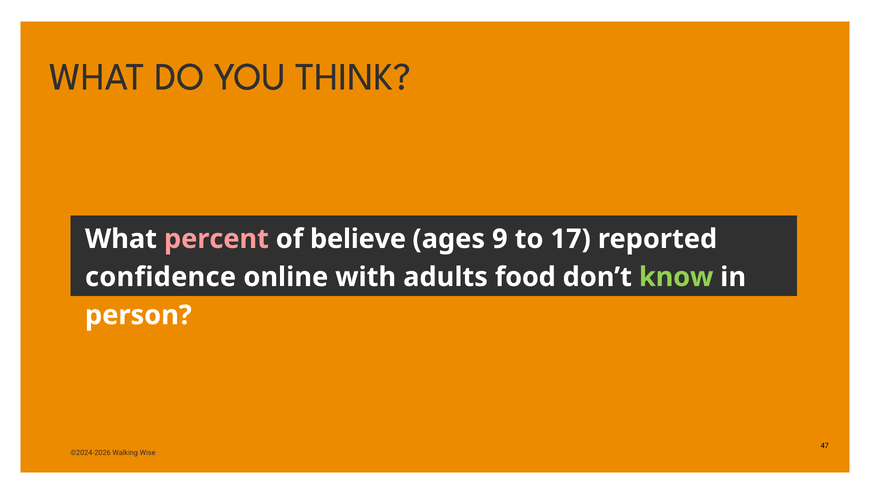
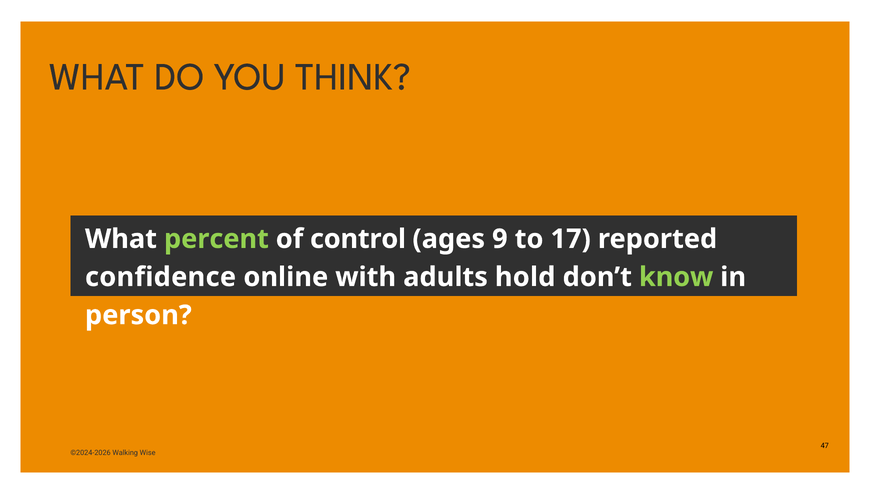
percent colour: pink -> light green
believe: believe -> control
food: food -> hold
